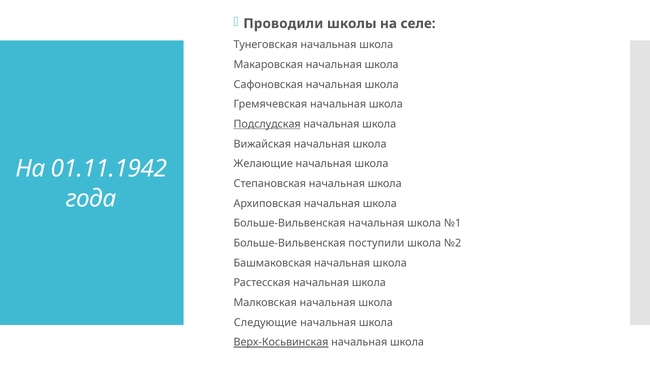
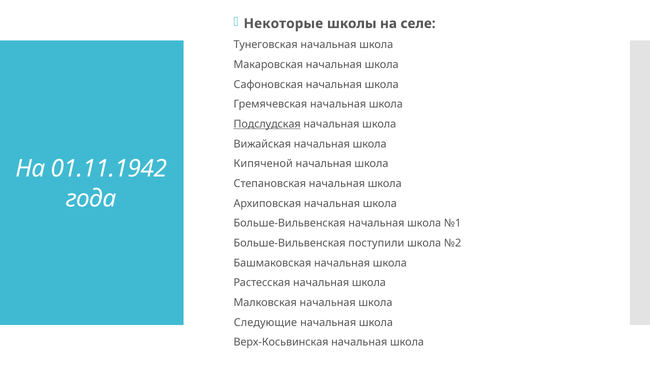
Проводили: Проводили -> Некоторые
Желающие: Желающие -> Кипяченой
Верх-Косьвинская underline: present -> none
